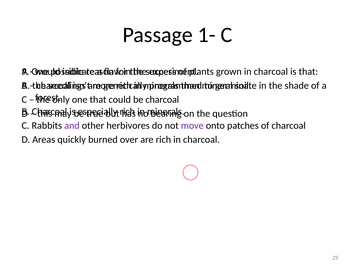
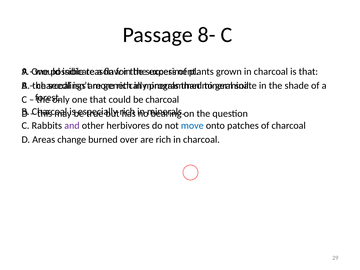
1-: 1- -> 8-
move colour: purple -> blue
quickly: quickly -> change
